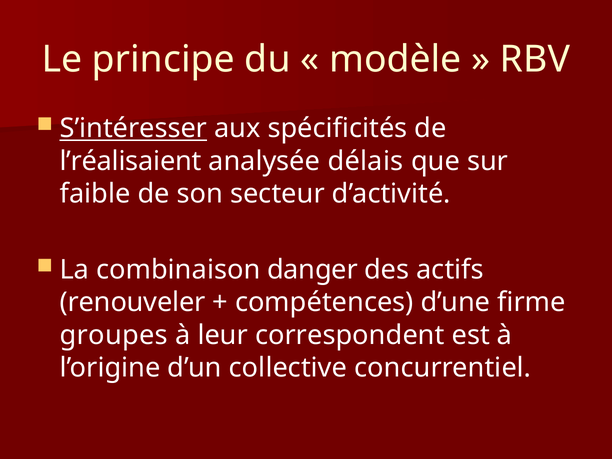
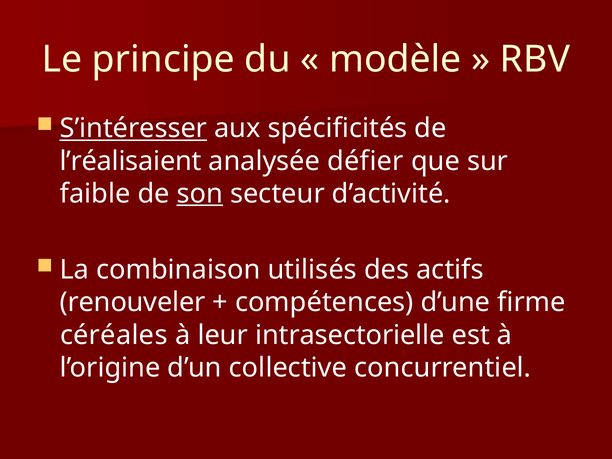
délais: délais -> défier
son underline: none -> present
danger: danger -> utilisés
groupes: groupes -> céréales
correspondent: correspondent -> intrasectorielle
